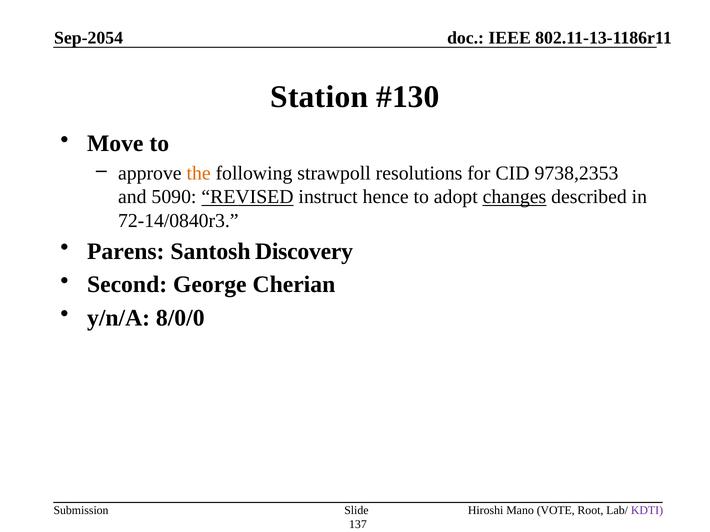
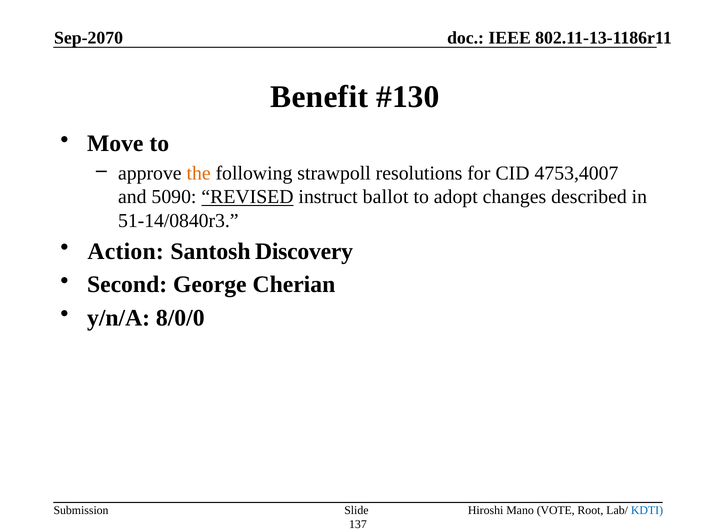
Sep-2054: Sep-2054 -> Sep-2070
Station: Station -> Benefit
9738,2353: 9738,2353 -> 4753,4007
hence: hence -> ballot
changes underline: present -> none
72-14/0840r3: 72-14/0840r3 -> 51-14/0840r3
Parens: Parens -> Action
KDTI colour: purple -> blue
